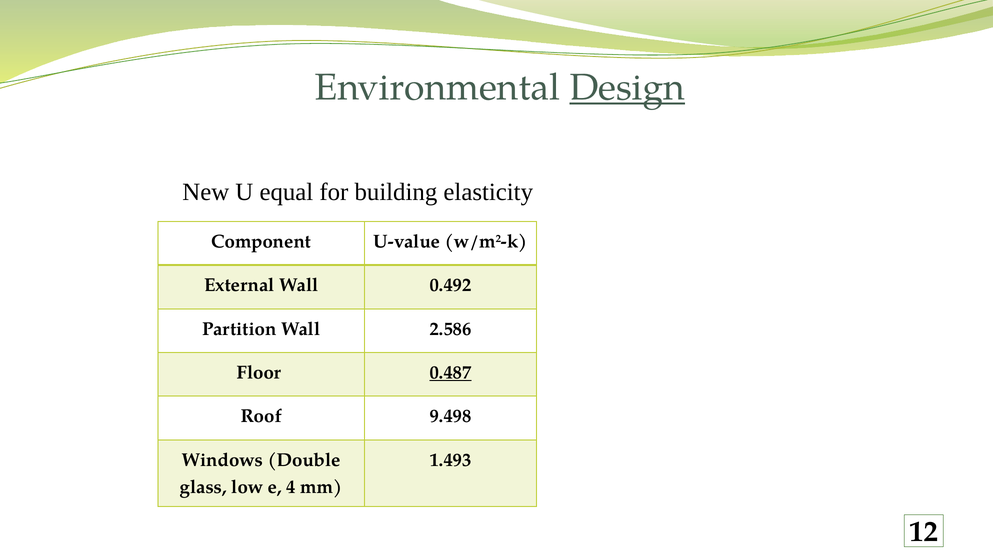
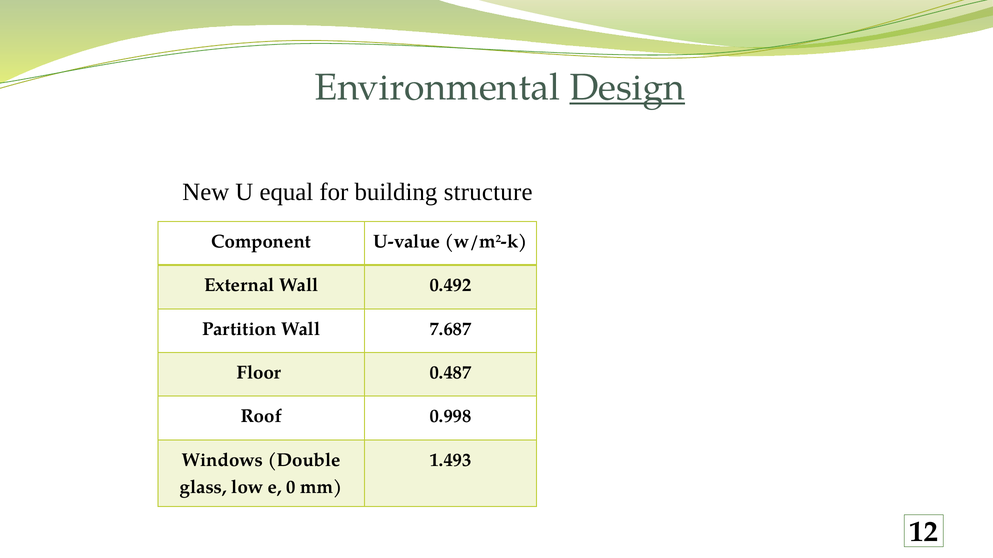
elasticity: elasticity -> structure
2.586: 2.586 -> 7.687
0.487 underline: present -> none
9.498: 9.498 -> 0.998
4: 4 -> 0
